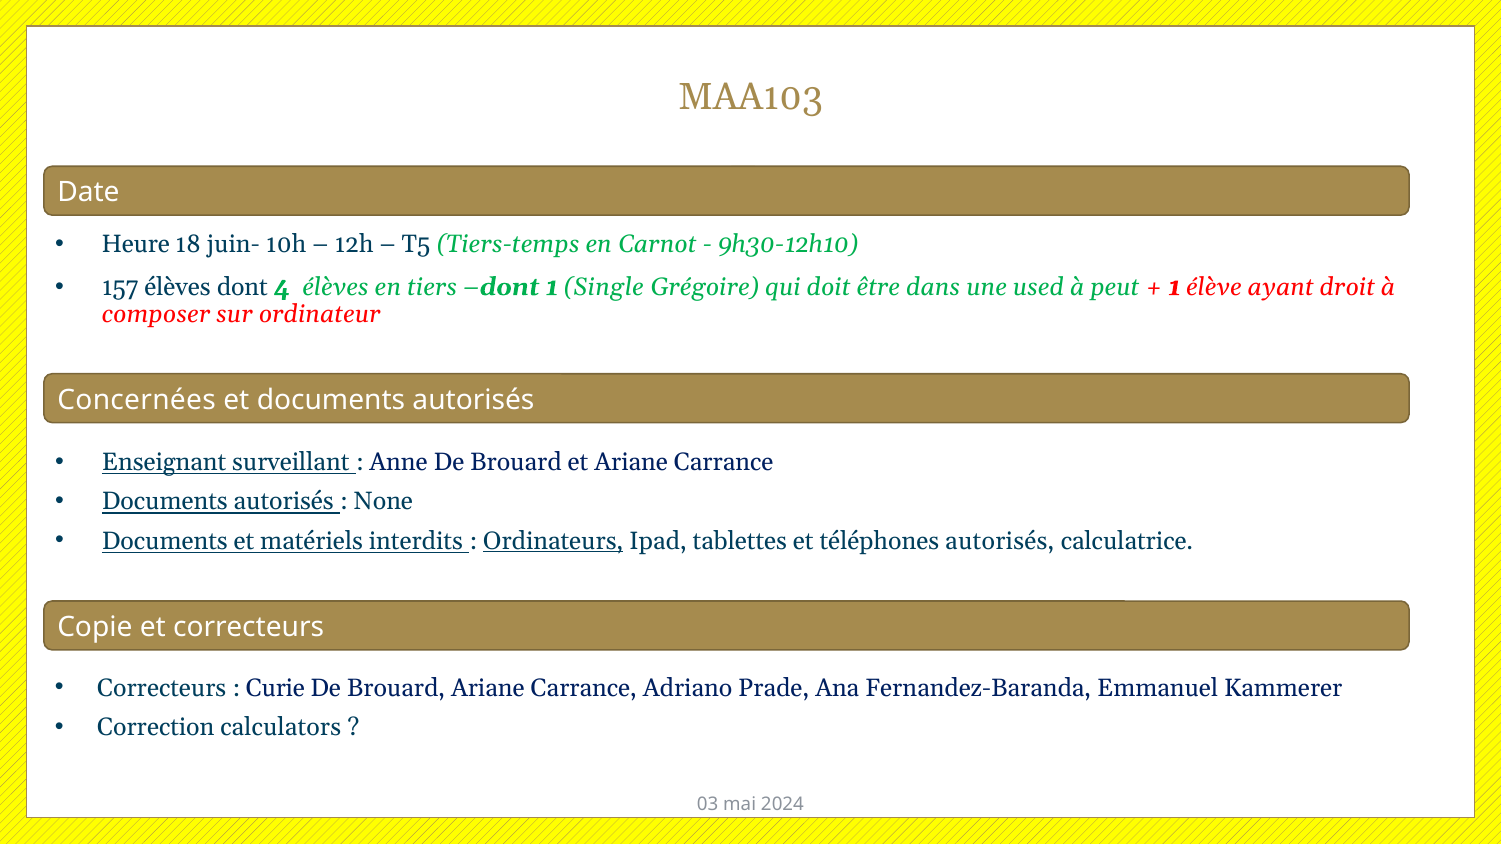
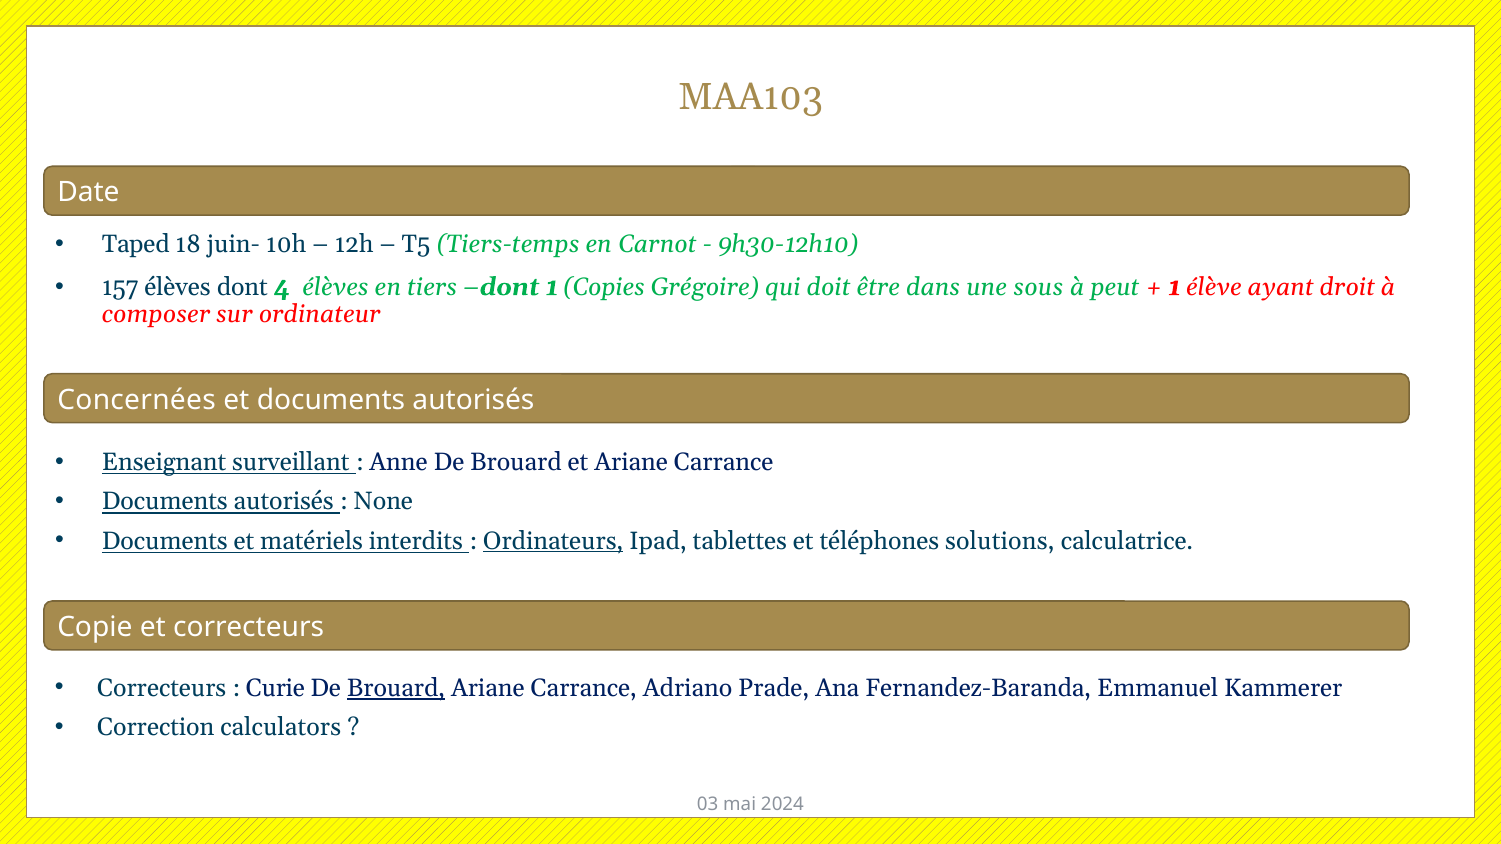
Heure: Heure -> Taped
Single: Single -> Copies
used: used -> sous
téléphones autorisés: autorisés -> solutions
Brouard at (396, 688) underline: none -> present
